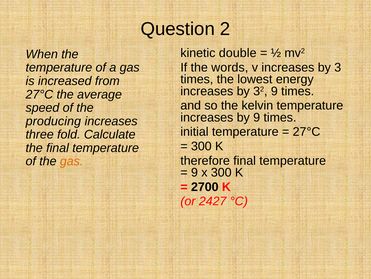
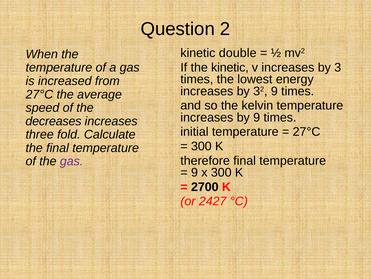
the words: words -> kinetic
producing: producing -> decreases
gas at (72, 161) colour: orange -> purple
